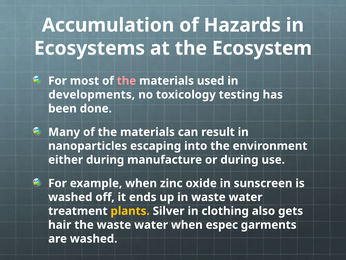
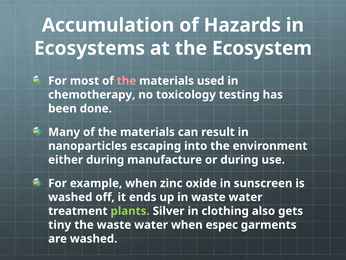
developments: developments -> chemotherapy
plants colour: yellow -> light green
hair: hair -> tiny
